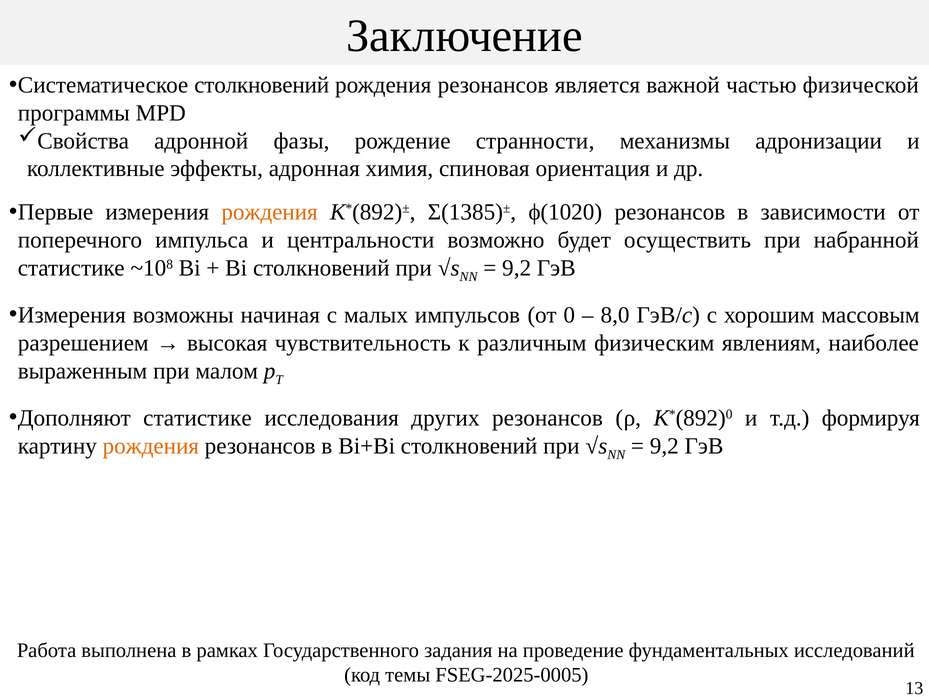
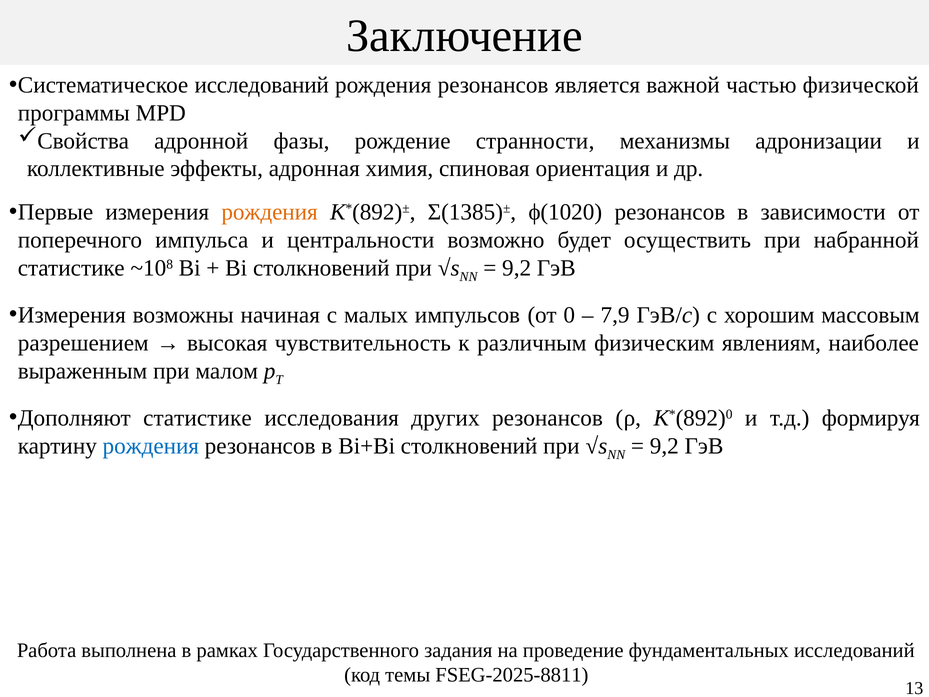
Систематическое столкновений: столкновений -> исследований
8,0: 8,0 -> 7,9
рождения at (151, 446) colour: orange -> blue
FSEG-2025-0005: FSEG-2025-0005 -> FSEG-2025-8811
